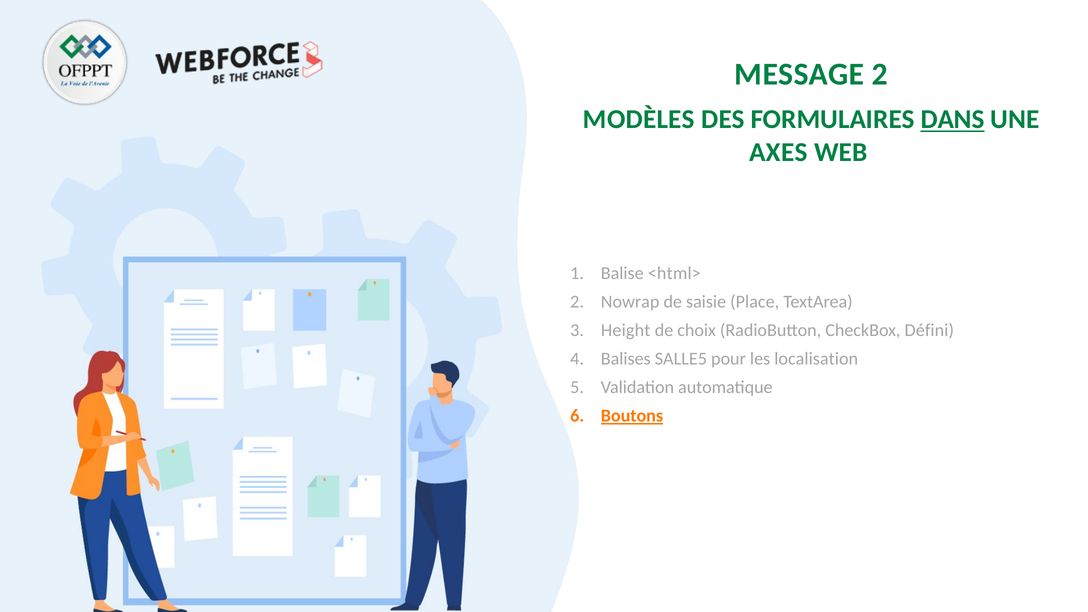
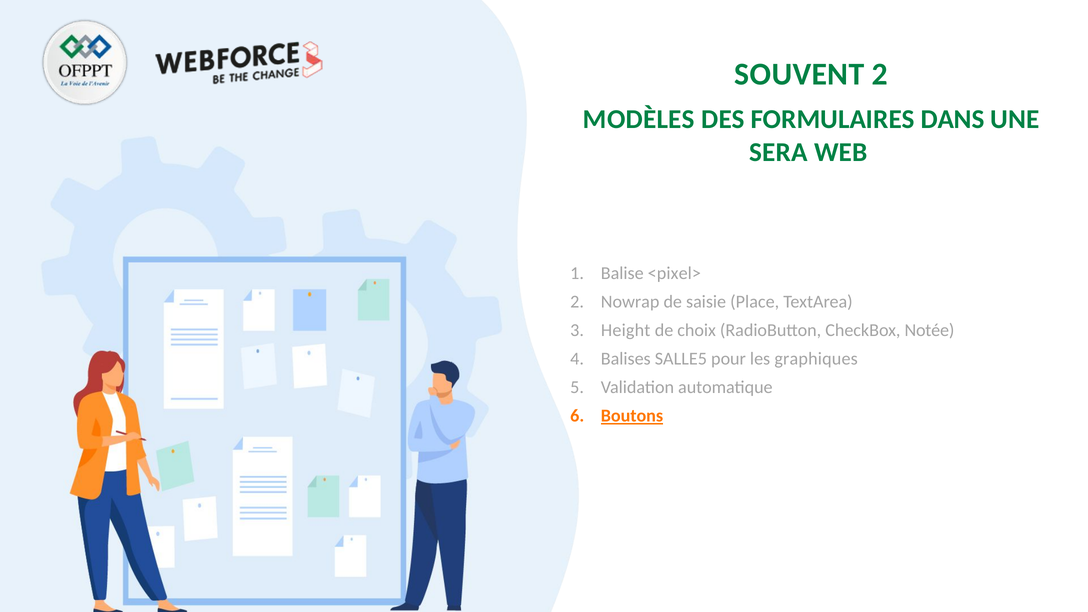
MESSAGE: MESSAGE -> SOUVENT
DANS underline: present -> none
AXES: AXES -> SERA
<html>: <html> -> <pixel>
Défini: Défini -> Notée
localisation: localisation -> graphiques
